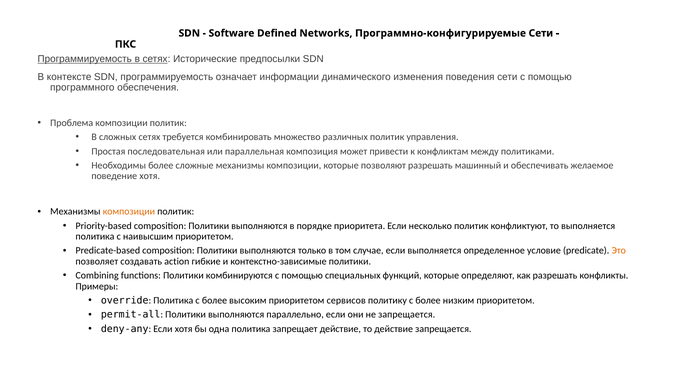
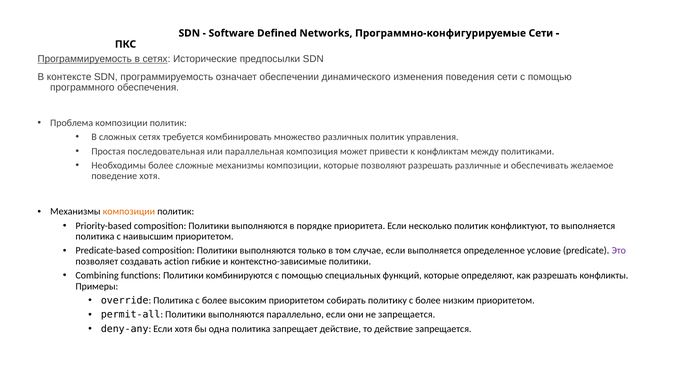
информации: информации -> обеспечении
машинный: машинный -> различные
Это colour: orange -> purple
сервисов: сервисов -> собирать
